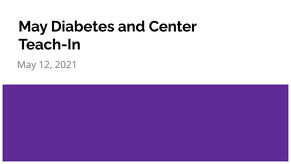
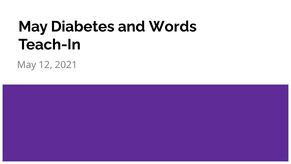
Center: Center -> Words
